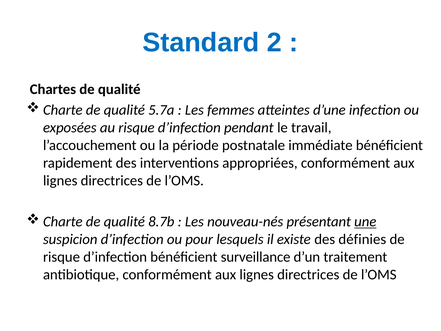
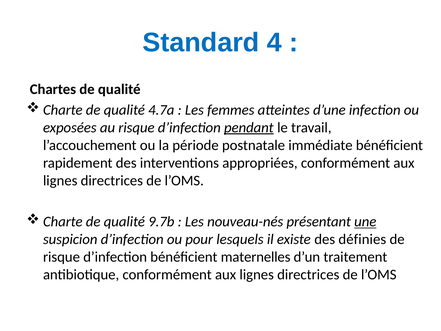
2: 2 -> 4
5.7a: 5.7a -> 4.7a
pendant underline: none -> present
8.7b: 8.7b -> 9.7b
surveillance: surveillance -> maternelles
